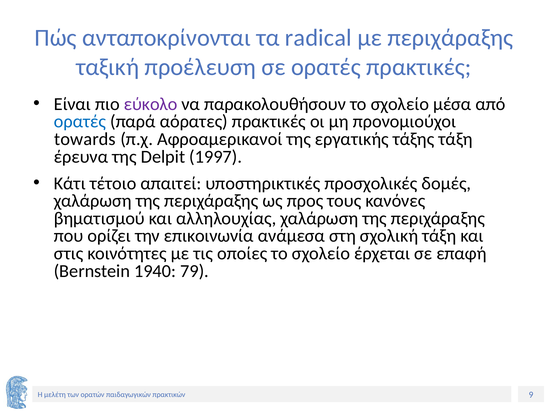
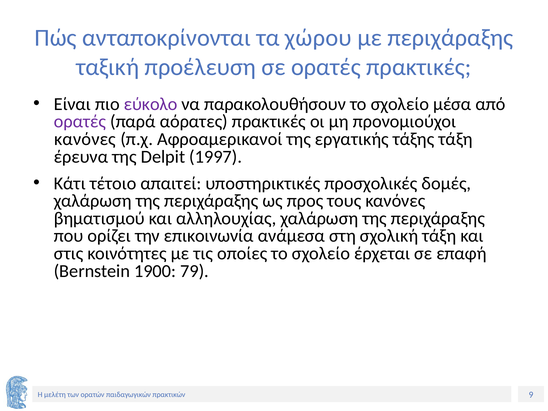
radical: radical -> χώρου
ορατές at (80, 122) colour: blue -> purple
towards at (85, 139): towards -> κανόνες
1940: 1940 -> 1900
